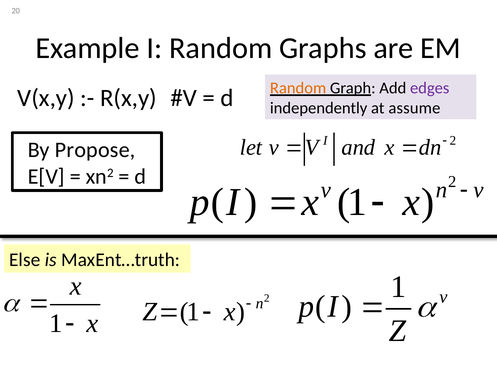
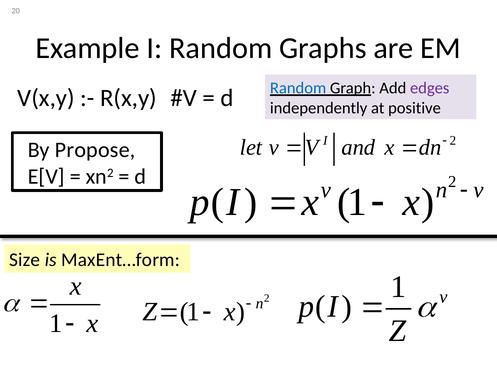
Random at (298, 88) colour: orange -> blue
assume: assume -> positive
Else: Else -> Size
MaxEnt…truth: MaxEnt…truth -> MaxEnt…form
